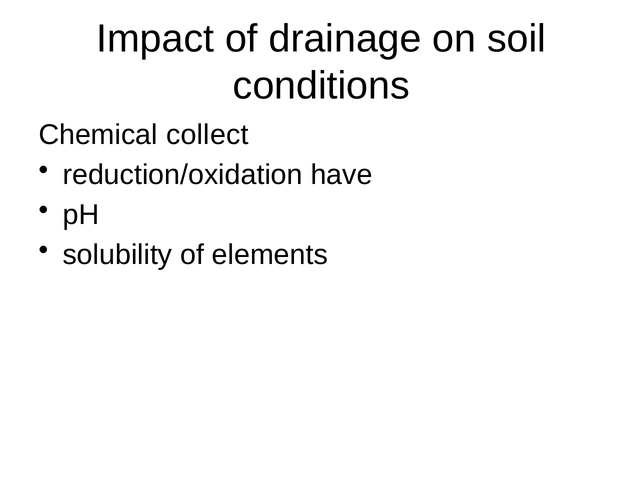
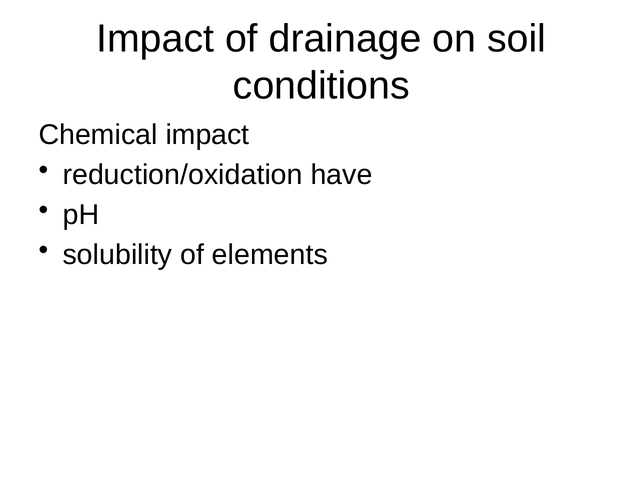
Chemical collect: collect -> impact
